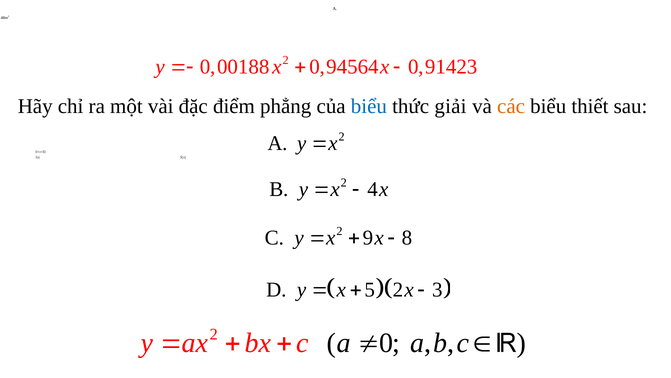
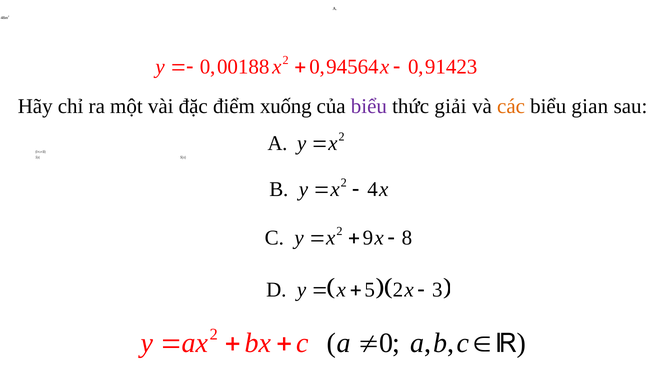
phẳng: phẳng -> xuống
biểu at (369, 106) colour: blue -> purple
thiết: thiết -> gian
